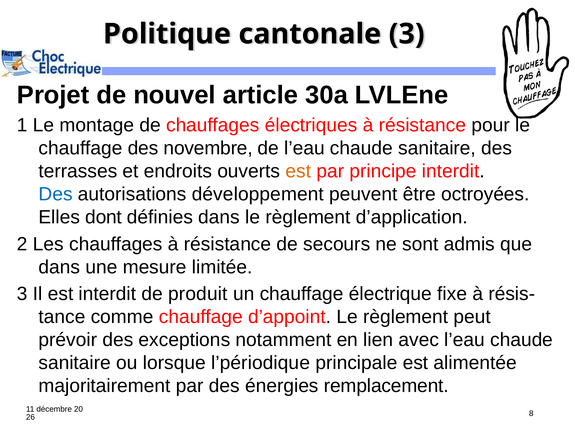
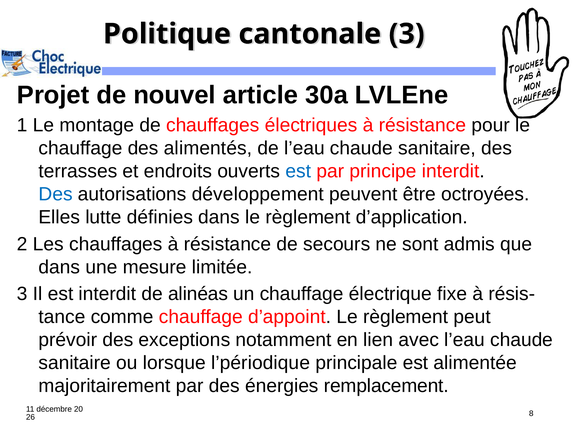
novembre: novembre -> alimentés
est at (298, 171) colour: orange -> blue
dont: dont -> lutte
produit: produit -> alinéas
